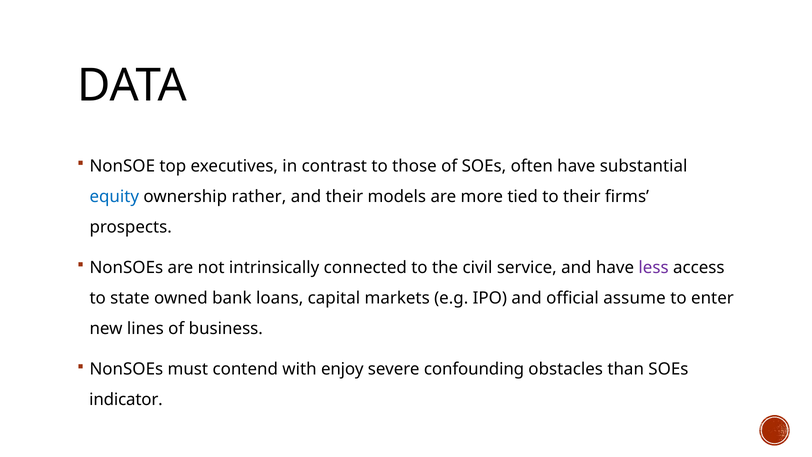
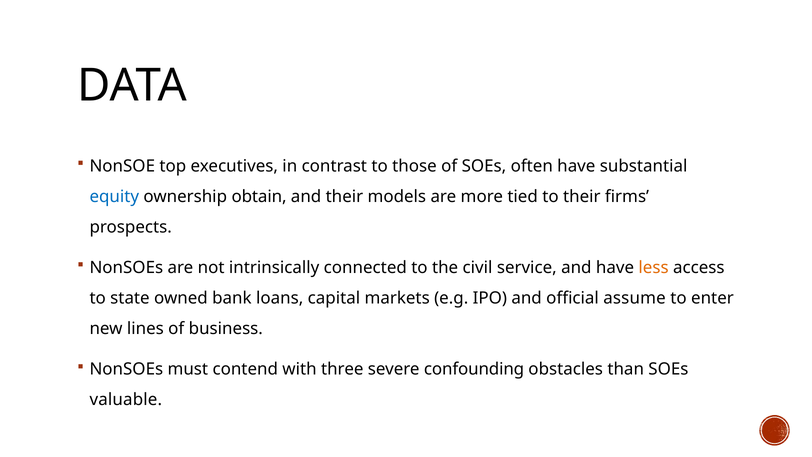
rather: rather -> obtain
less colour: purple -> orange
enjoy: enjoy -> three
indicator: indicator -> valuable
